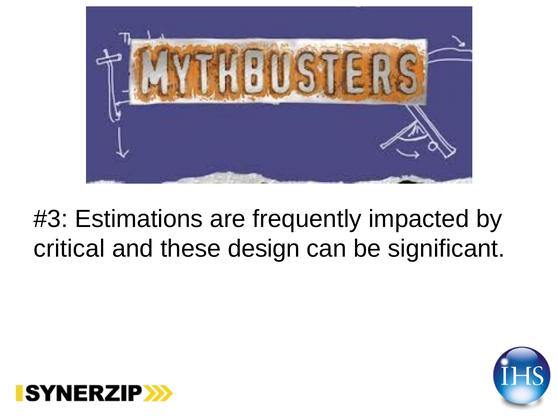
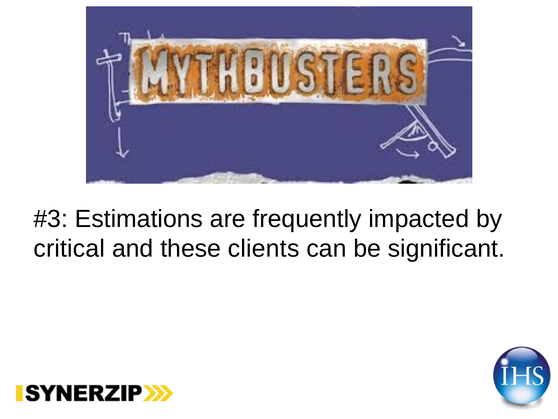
design: design -> clients
